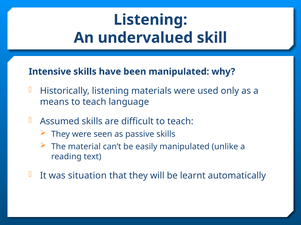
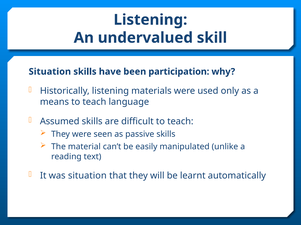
Intensive at (50, 72): Intensive -> Situation
been manipulated: manipulated -> participation
